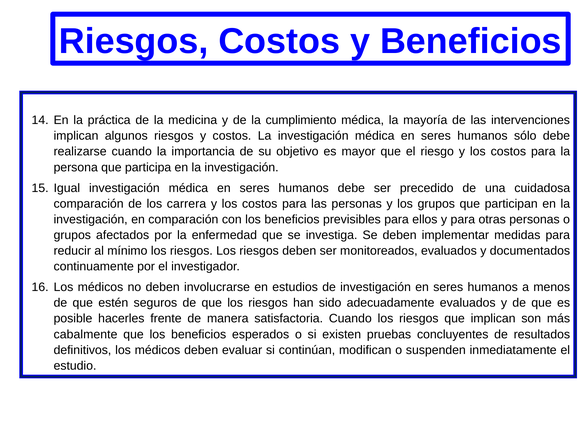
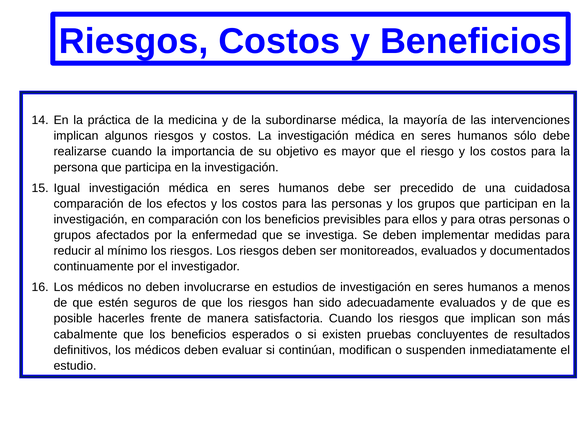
cumplimiento: cumplimiento -> subordinarse
carrera: carrera -> efectos
